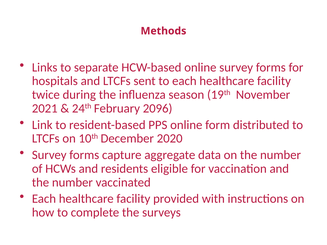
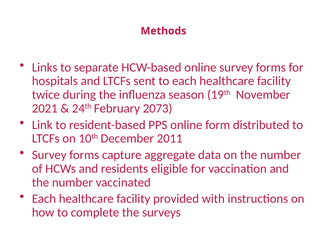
2096: 2096 -> 2073
2020: 2020 -> 2011
